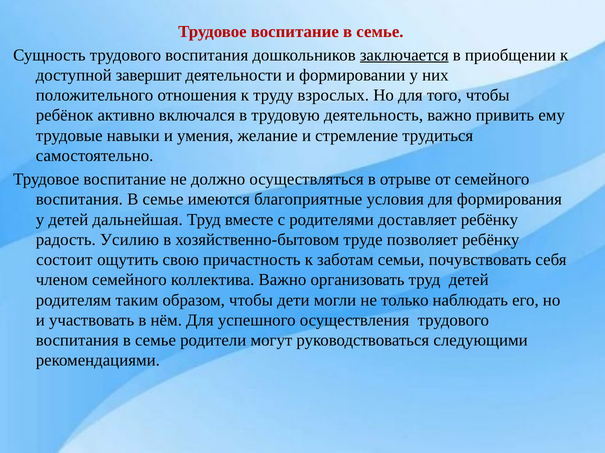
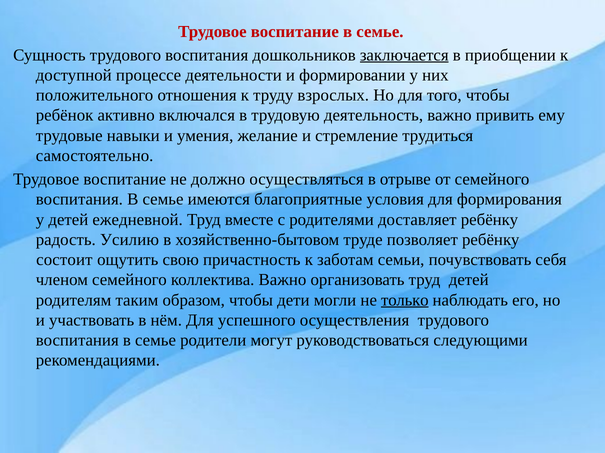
завершит: завершит -> процессе
дальнейшая: дальнейшая -> ежедневной
только underline: none -> present
